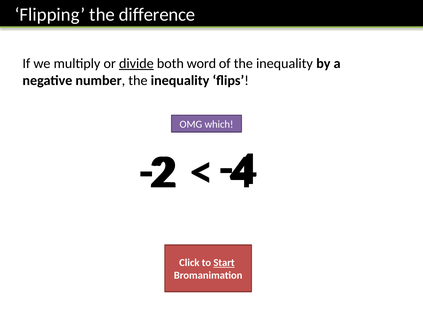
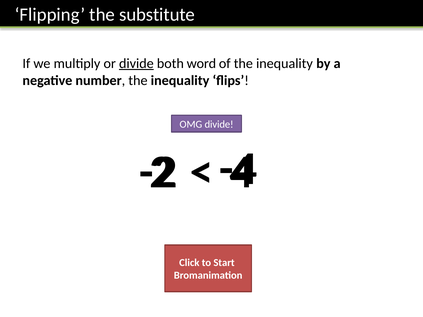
difference: difference -> substitute
OMG which: which -> divide
Start underline: present -> none
